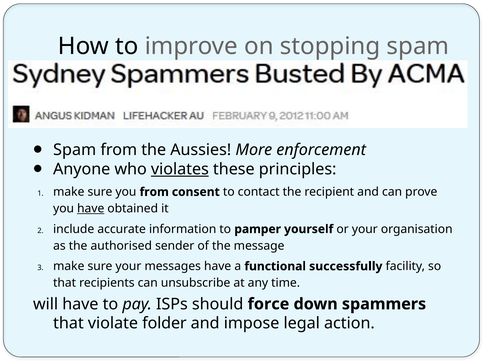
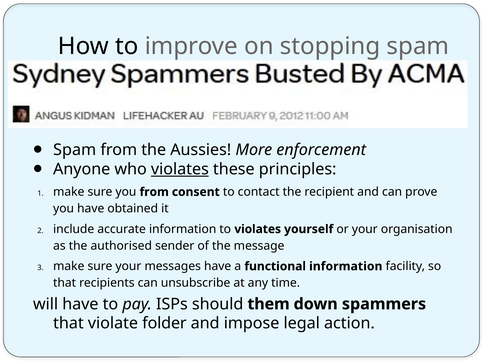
have at (91, 209) underline: present -> none
to pamper: pamper -> violates
functional successfully: successfully -> information
force: force -> them
